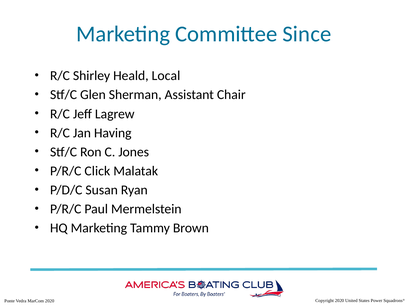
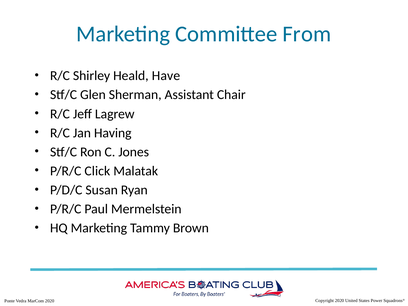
Since: Since -> From
Local: Local -> Have
